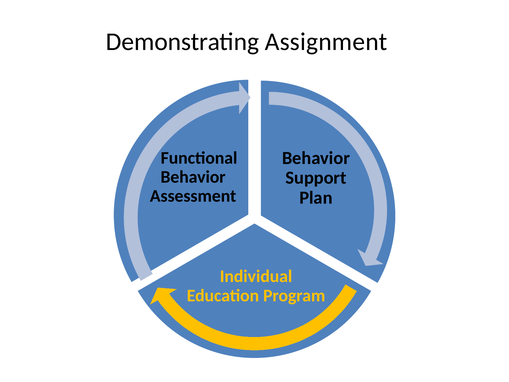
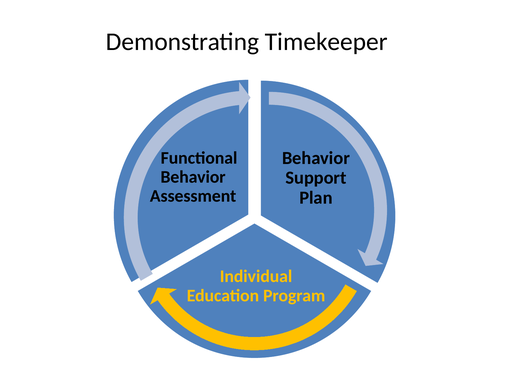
Assignment: Assignment -> Timekeeper
